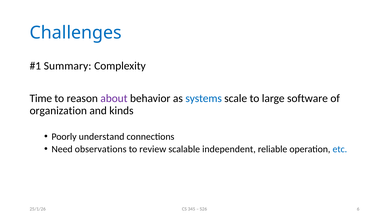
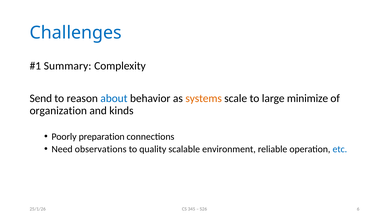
Time: Time -> Send
about colour: purple -> blue
systems colour: blue -> orange
software: software -> minimize
understand: understand -> preparation
review: review -> quality
independent: independent -> environment
